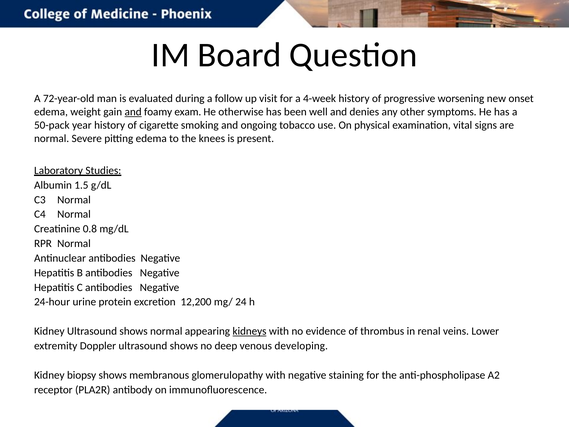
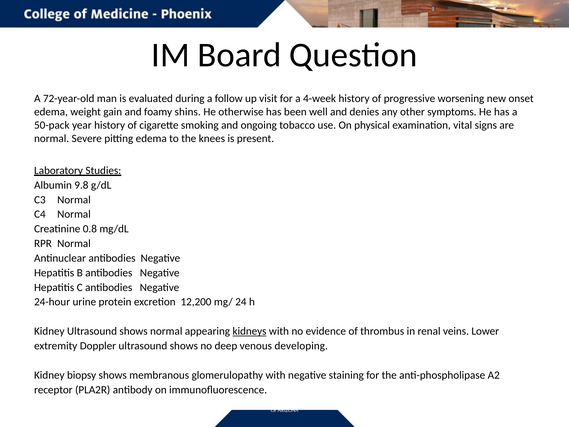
and at (133, 112) underline: present -> none
exam: exam -> shins
1.5: 1.5 -> 9.8
